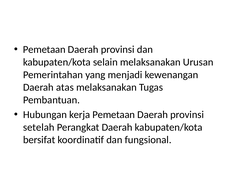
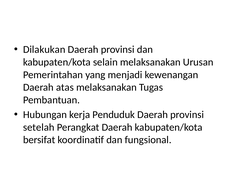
Pemetaan at (44, 50): Pemetaan -> Dilakukan
kerja Pemetaan: Pemetaan -> Penduduk
